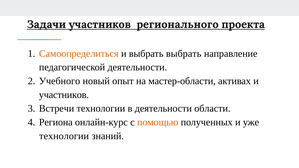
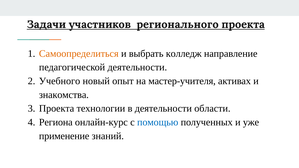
выбрать выбрать: выбрать -> колледж
мастер-области: мастер-области -> мастер-учителя
участников at (64, 95): участников -> знакомства
Встречи at (57, 109): Встречи -> Проекта
помощью colour: orange -> blue
технологии at (64, 136): технологии -> применение
